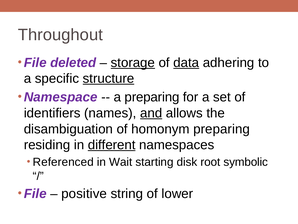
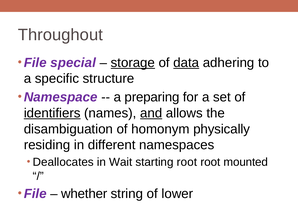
deleted: deleted -> special
structure underline: present -> none
identifiers underline: none -> present
homonym preparing: preparing -> physically
different underline: present -> none
Referenced: Referenced -> Deallocates
starting disk: disk -> root
symbolic: symbolic -> mounted
positive: positive -> whether
